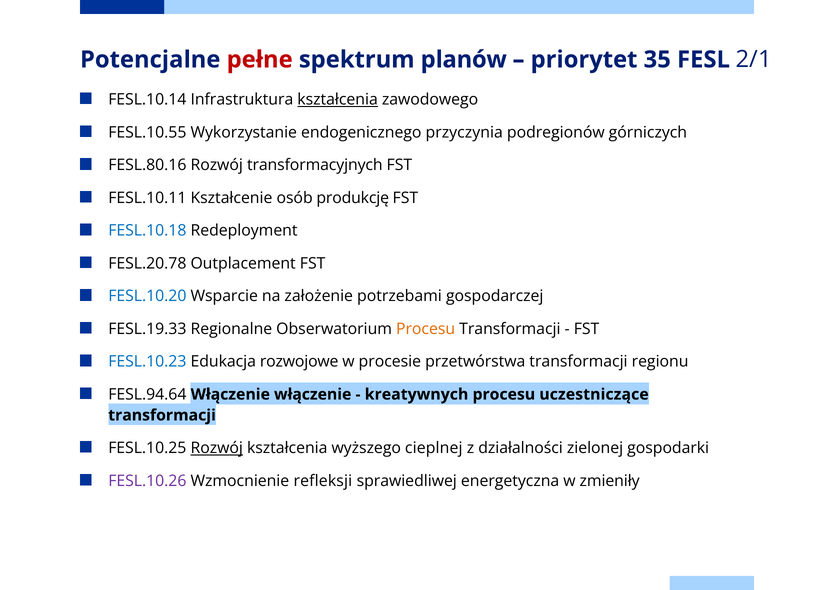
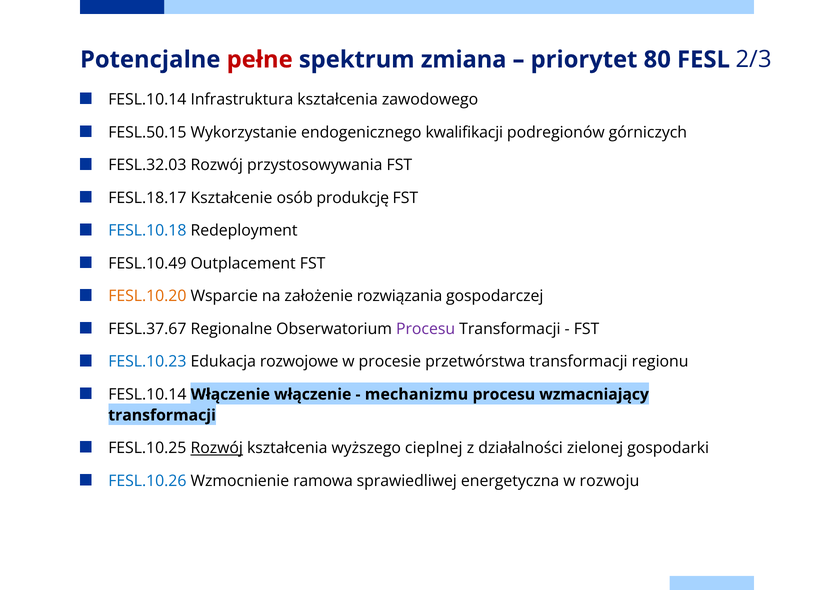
planów: planów -> zmiana
35: 35 -> 80
2/1: 2/1 -> 2/3
kształcenia at (338, 99) underline: present -> none
FESL.10.55: FESL.10.55 -> FESL.50.15
przyczynia: przyczynia -> kwalifikacji
FESL.80.16: FESL.80.16 -> FESL.32.03
transformacyjnych: transformacyjnych -> przystosowywania
FESL.10.11: FESL.10.11 -> FESL.18.17
FESL.20.78: FESL.20.78 -> FESL.10.49
FESL.10.20 colour: blue -> orange
potrzebami: potrzebami -> rozwiązania
FESL.19.33: FESL.19.33 -> FESL.37.67
Procesu at (426, 329) colour: orange -> purple
FESL.94.64 at (147, 394): FESL.94.64 -> FESL.10.14
kreatywnych: kreatywnych -> mechanizmu
uczestniczące: uczestniczące -> wzmacniający
FESL.10.26 colour: purple -> blue
refleksji: refleksji -> ramowa
zmieniły: zmieniły -> rozwoju
